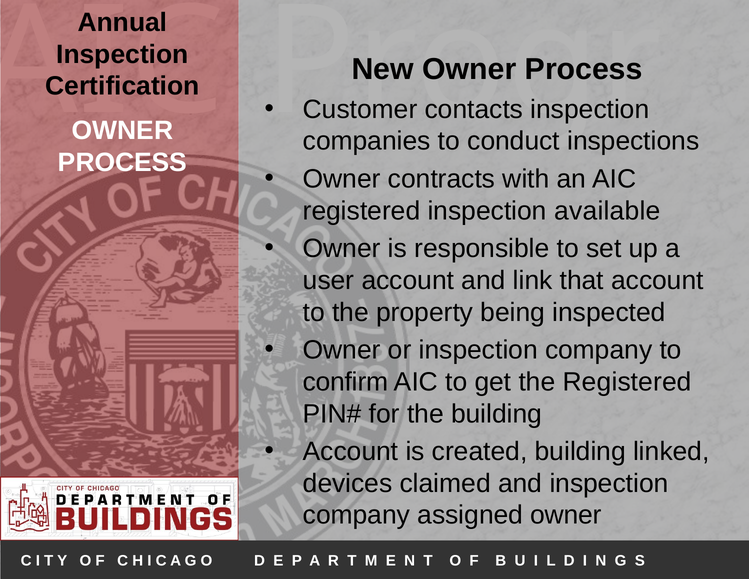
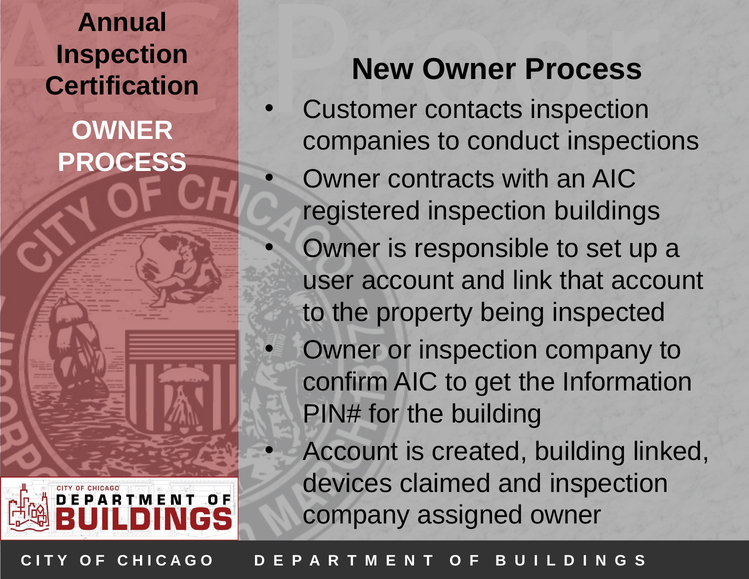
available: available -> buildings
the Registered: Registered -> Information
